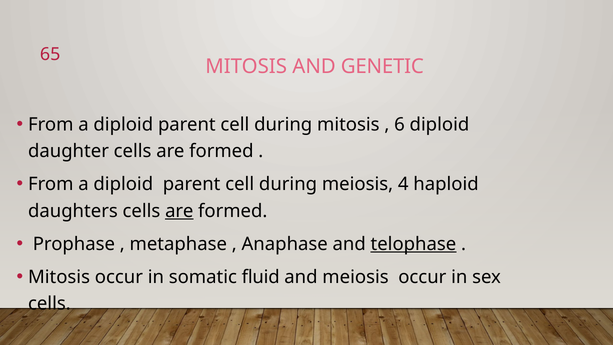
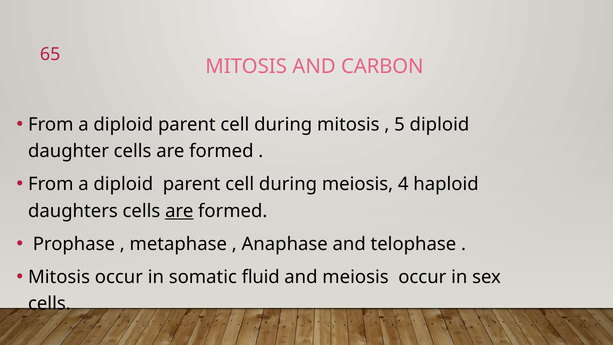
GENETIC: GENETIC -> CARBON
6: 6 -> 5
telophase underline: present -> none
